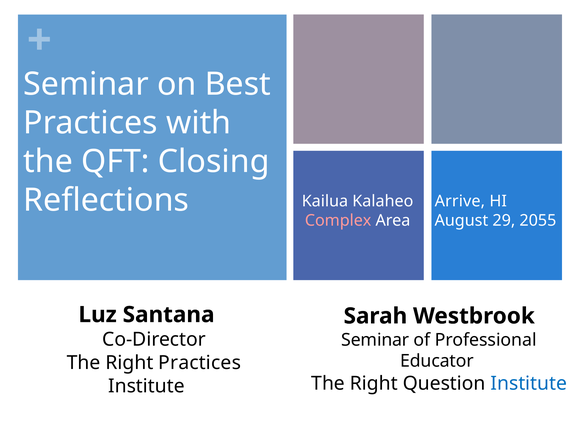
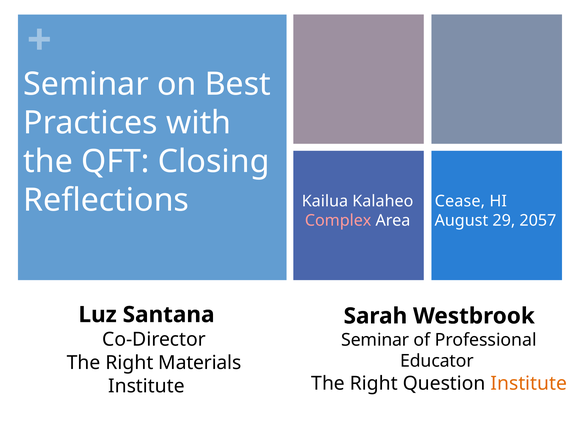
Arrive: Arrive -> Cease
2055: 2055 -> 2057
Right Practices: Practices -> Materials
Institute at (529, 383) colour: blue -> orange
